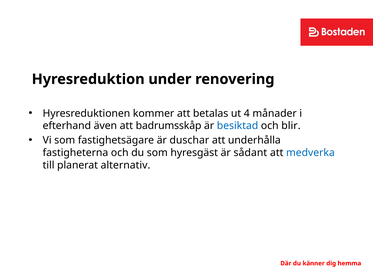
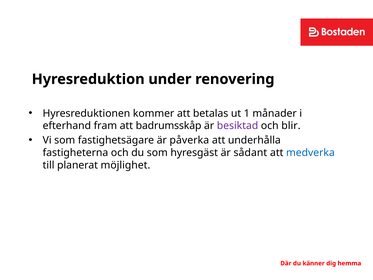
4: 4 -> 1
även: även -> fram
besiktad colour: blue -> purple
duschar: duschar -> påverka
alternativ: alternativ -> möjlighet
